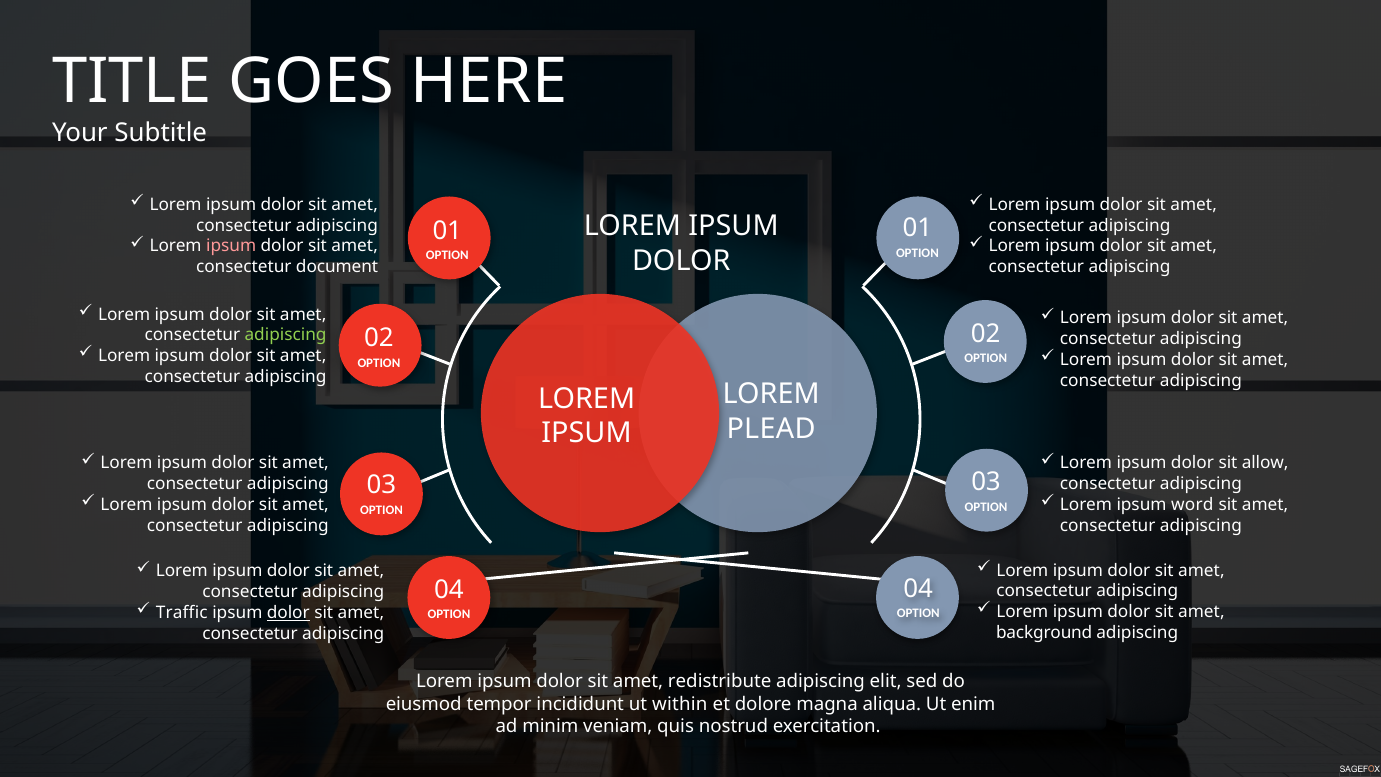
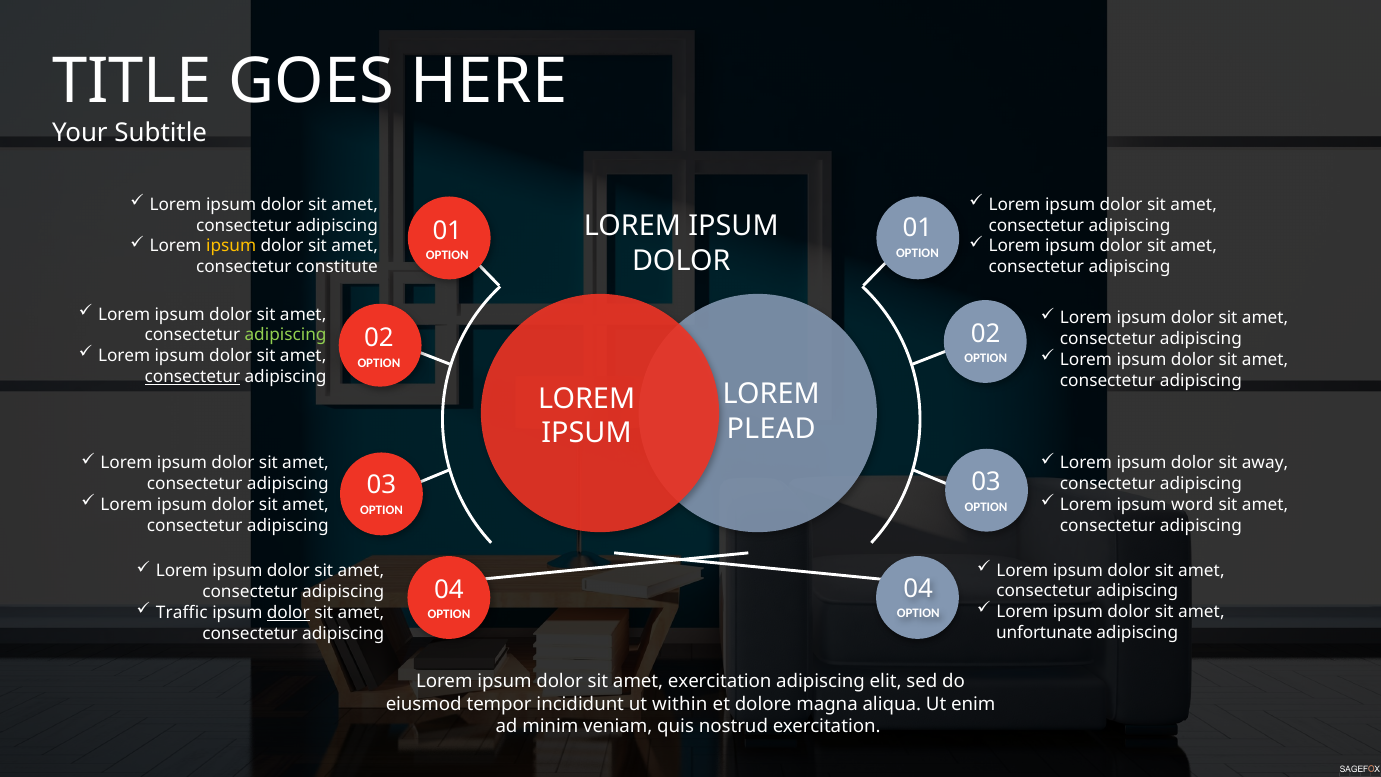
ipsum at (231, 246) colour: pink -> yellow
document: document -> constitute
consectetur at (192, 377) underline: none -> present
allow: allow -> away
background: background -> unfortunate
amet redistribute: redistribute -> exercitation
